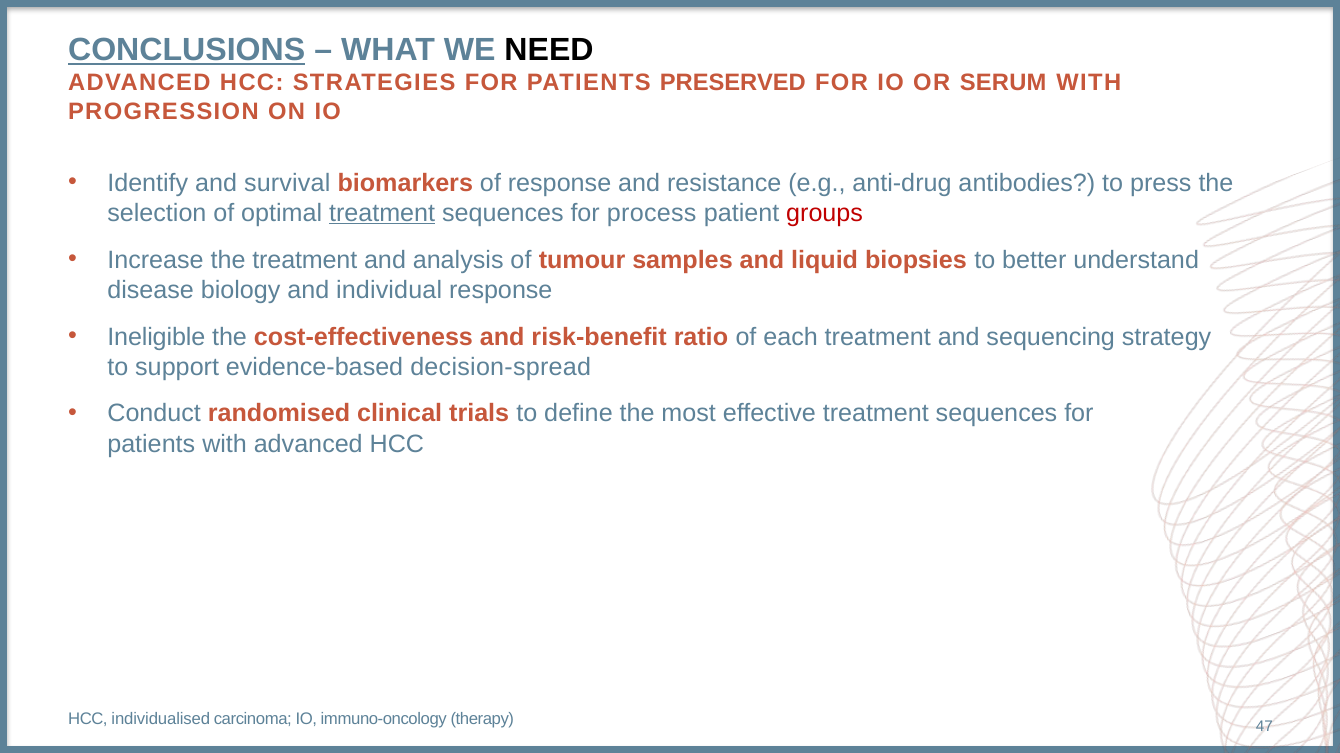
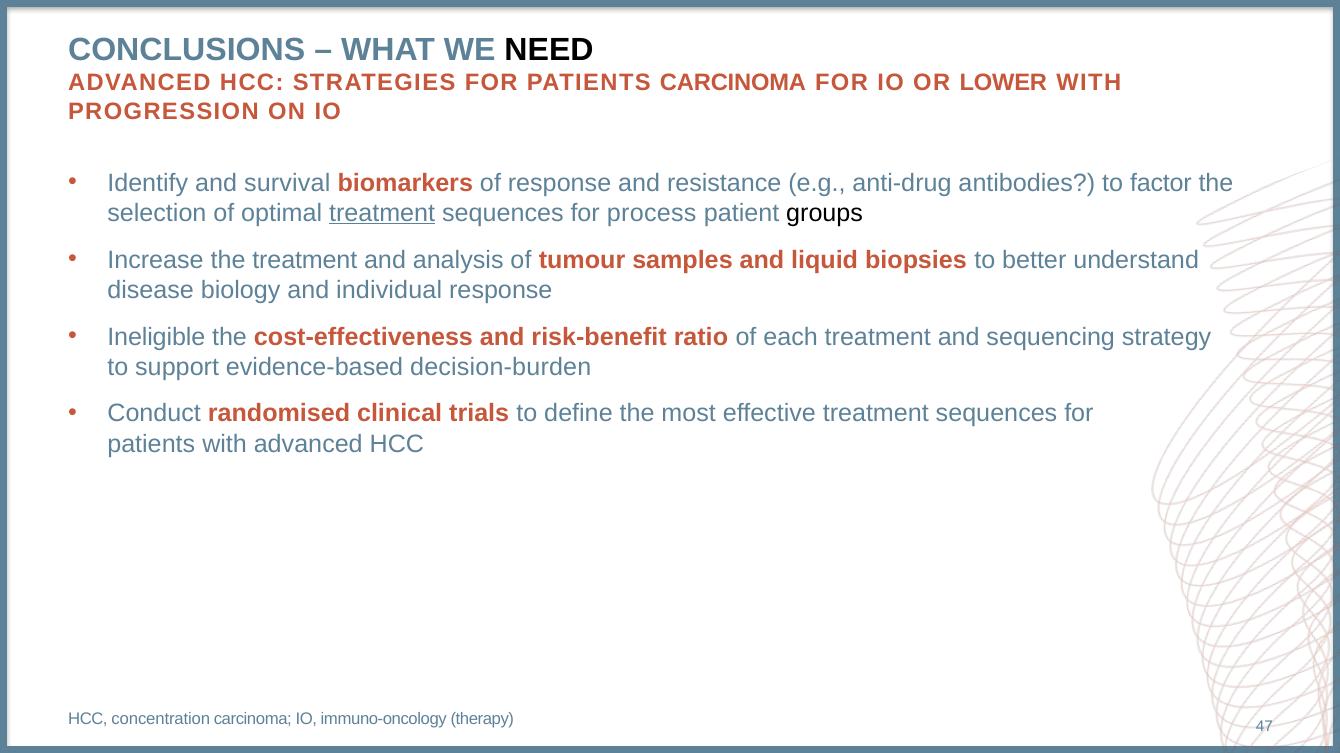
CONCLUSIONS underline: present -> none
PATIENTS PRESERVED: PRESERVED -> CARCINOMA
SERUM: SERUM -> LOWER
press: press -> factor
groups colour: red -> black
decision-spread: decision-spread -> decision-burden
individualised: individualised -> concentration
